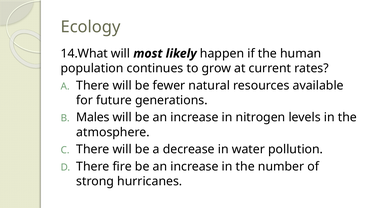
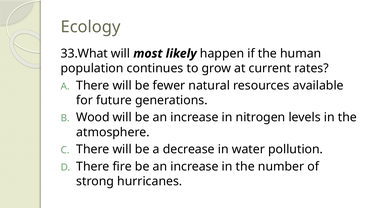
14.What: 14.What -> 33.What
Males: Males -> Wood
